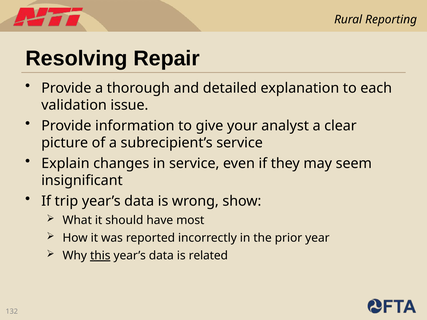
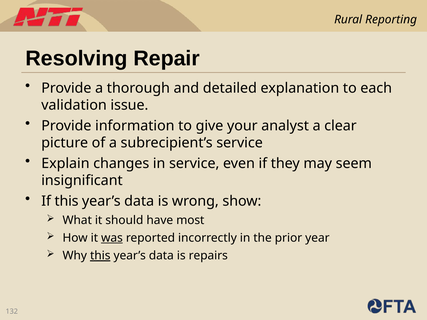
If trip: trip -> this
was underline: none -> present
related: related -> repairs
